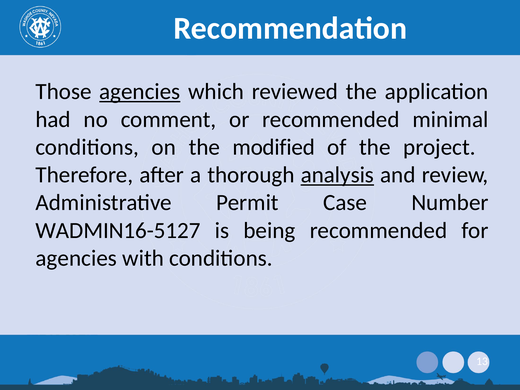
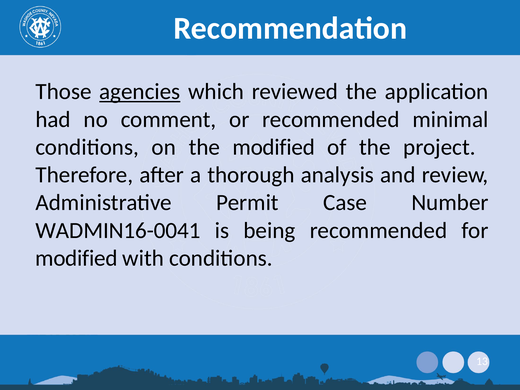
analysis underline: present -> none
WADMIN16-5127: WADMIN16-5127 -> WADMIN16-0041
agencies at (76, 258): agencies -> modified
